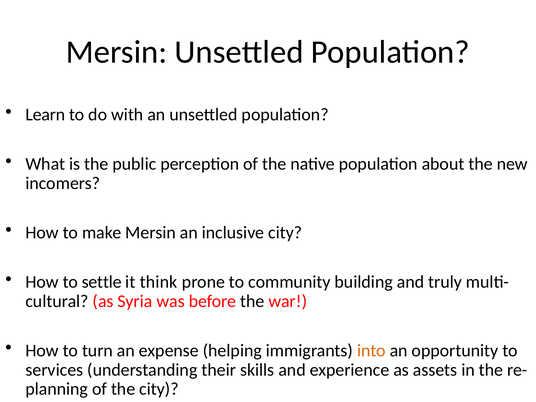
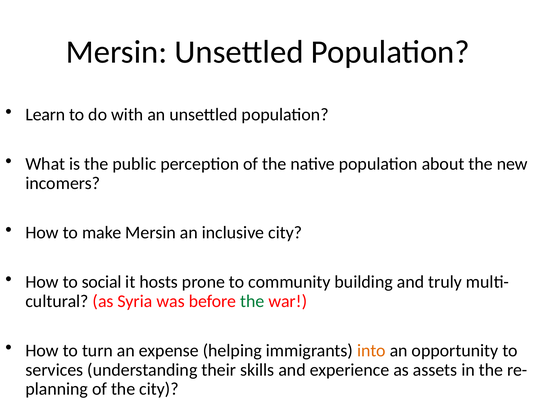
settle: settle -> social
think: think -> hosts
the at (252, 301) colour: black -> green
